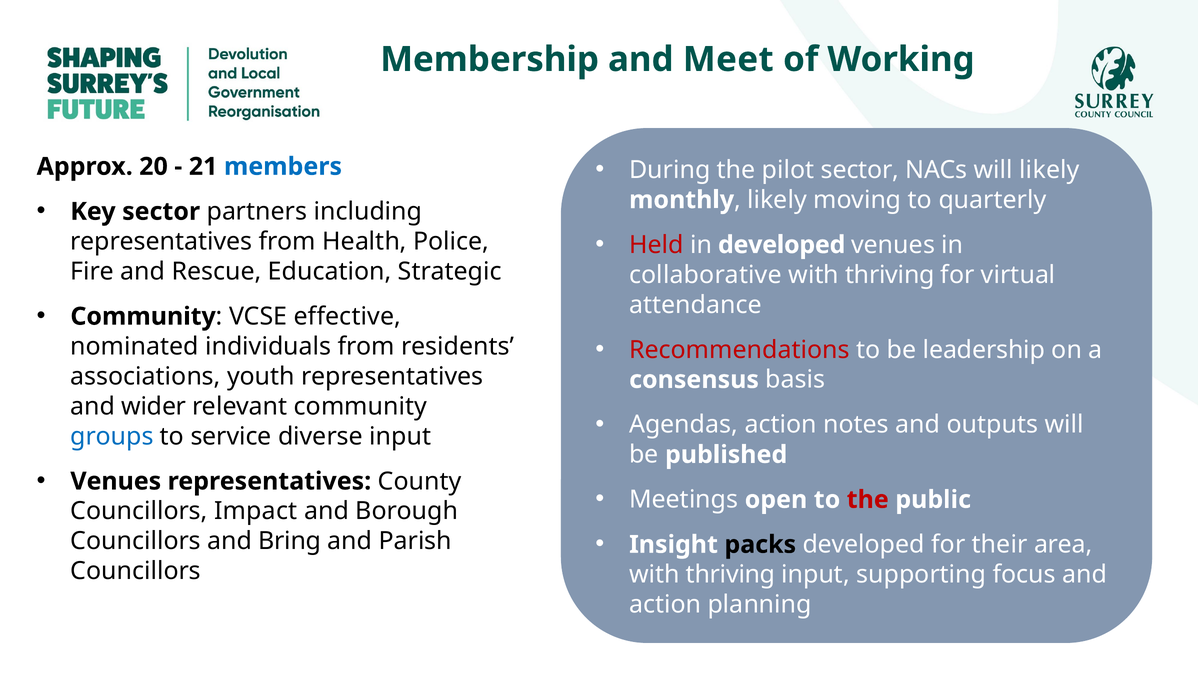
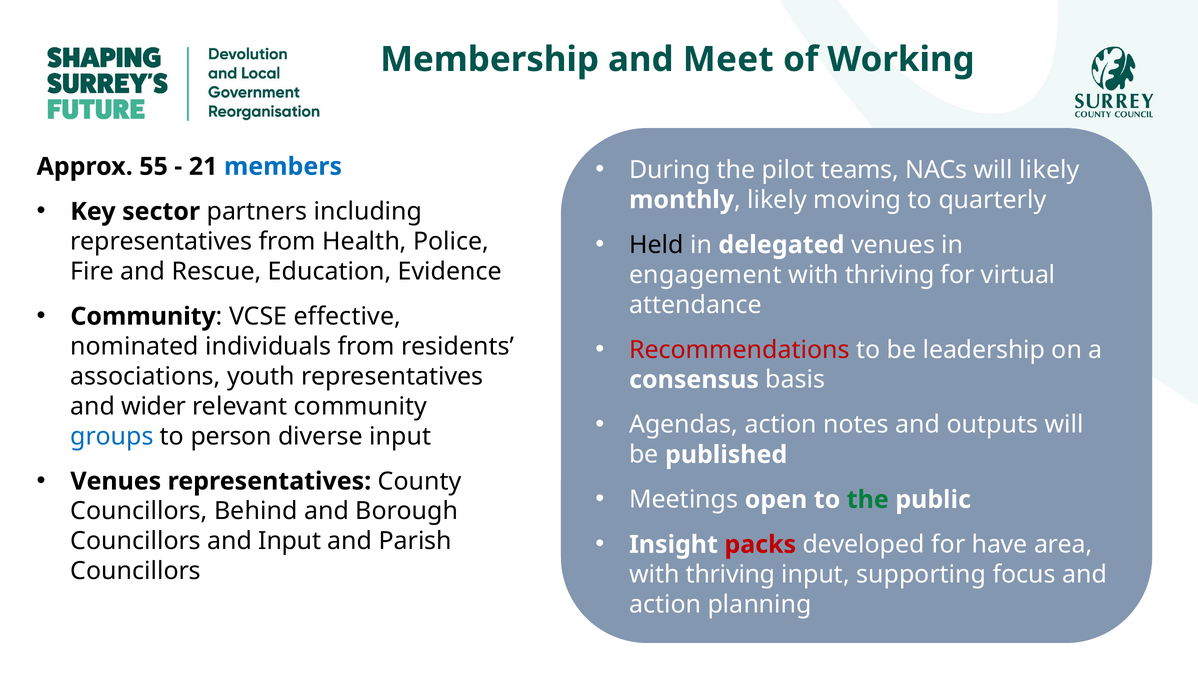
pilot sector: sector -> teams
20: 20 -> 55
Held colour: red -> black
in developed: developed -> delegated
Strategic: Strategic -> Evidence
collaborative: collaborative -> engagement
service: service -> person
the at (868, 500) colour: red -> green
Impact: Impact -> Behind
packs colour: black -> red
their: their -> have
and Bring: Bring -> Input
